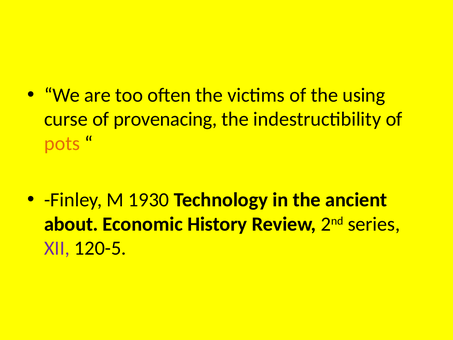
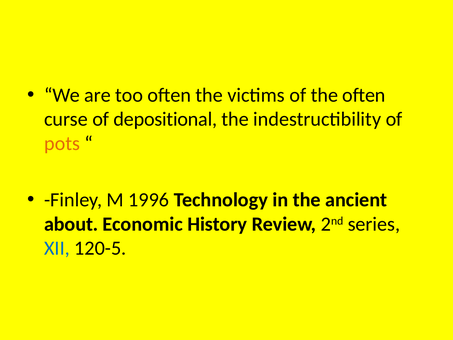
the using: using -> often
provenacing: provenacing -> depositional
1930: 1930 -> 1996
XII colour: purple -> blue
